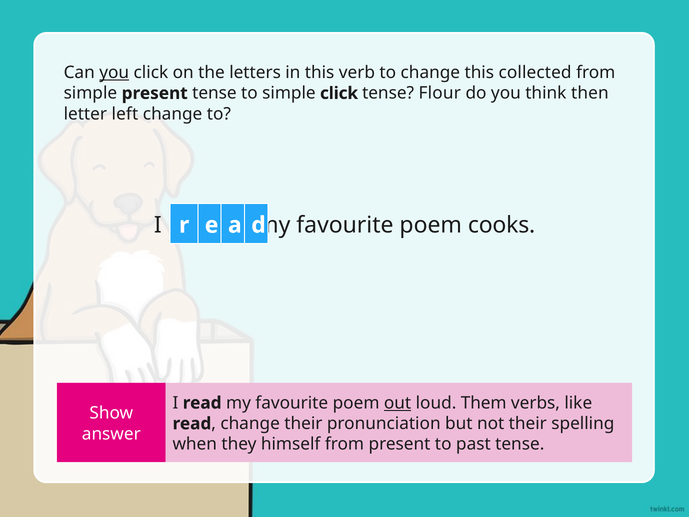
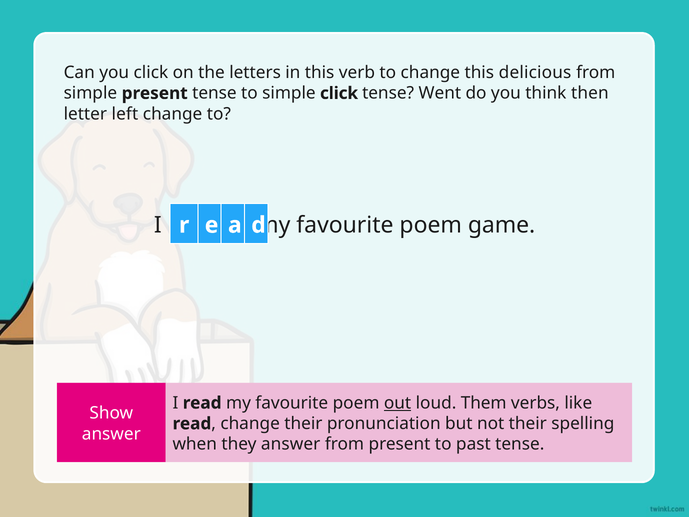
you at (114, 73) underline: present -> none
collected: collected -> delicious
Flour: Flour -> Went
cooks: cooks -> game
they himself: himself -> answer
